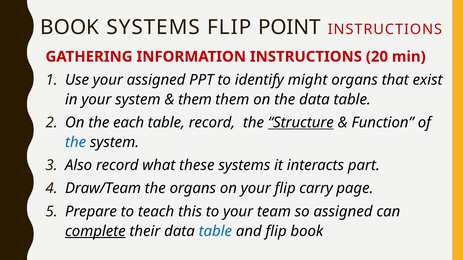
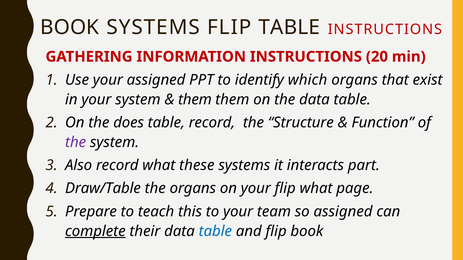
FLIP POINT: POINT -> TABLE
might: might -> which
each: each -> does
Structure underline: present -> none
the at (76, 142) colour: blue -> purple
Draw/Team: Draw/Team -> Draw/Table
flip carry: carry -> what
